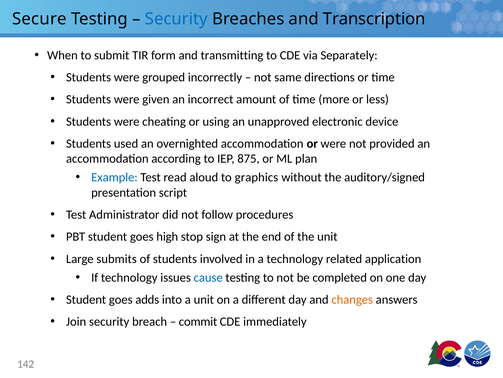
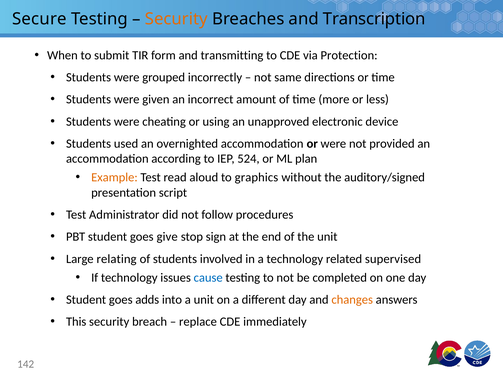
Security at (176, 19) colour: blue -> orange
Separately: Separately -> Protection
875: 875 -> 524
Example colour: blue -> orange
high: high -> give
submits: submits -> relating
application: application -> supervised
Join: Join -> This
commit: commit -> replace
